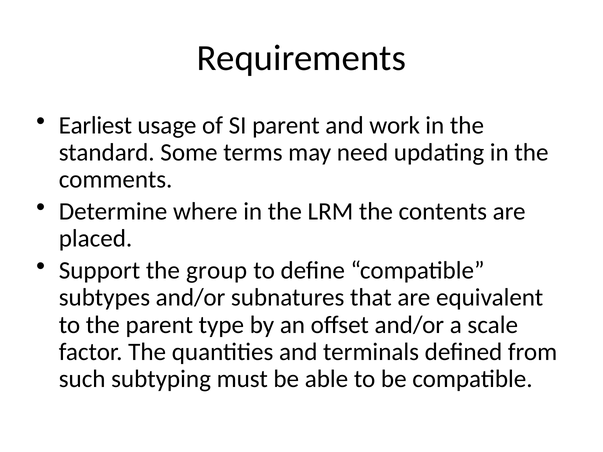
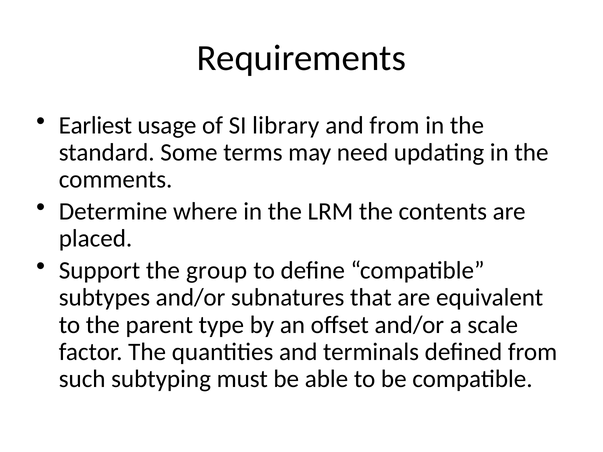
SI parent: parent -> library
and work: work -> from
